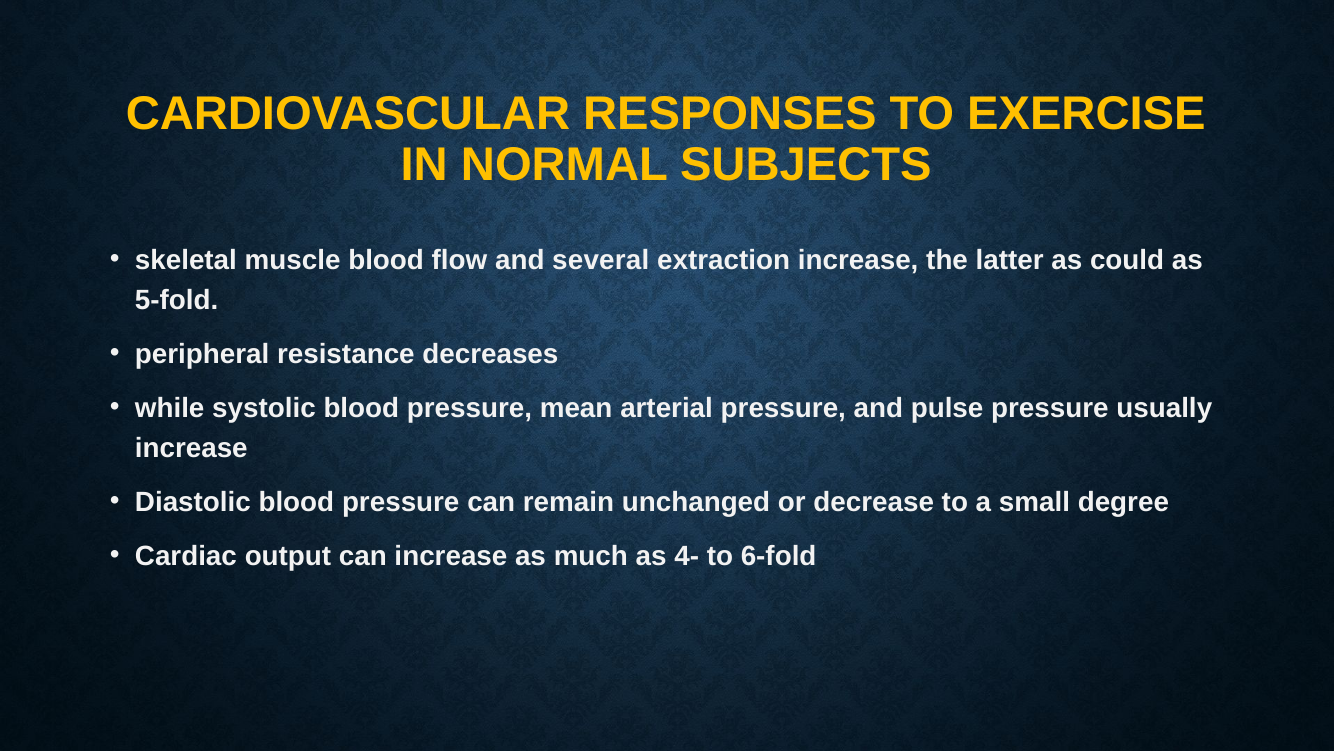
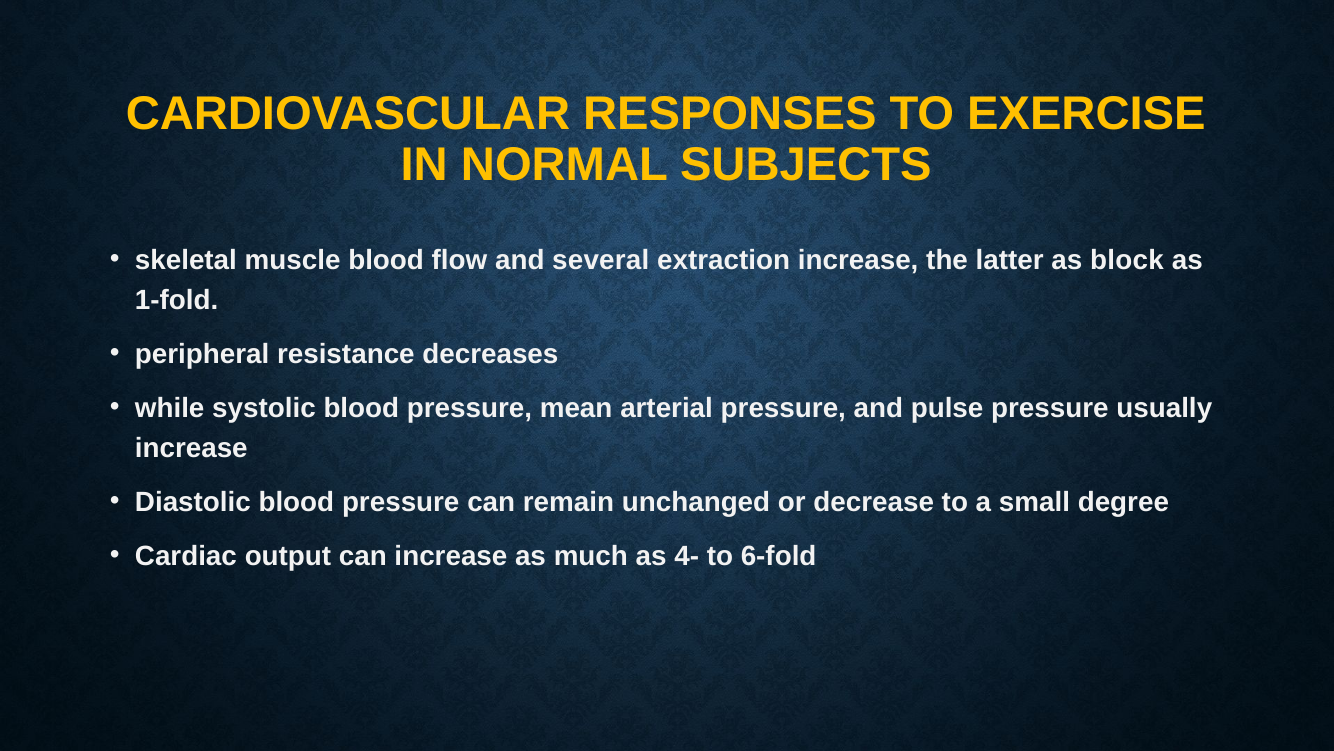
could: could -> block
5-fold: 5-fold -> 1-fold
